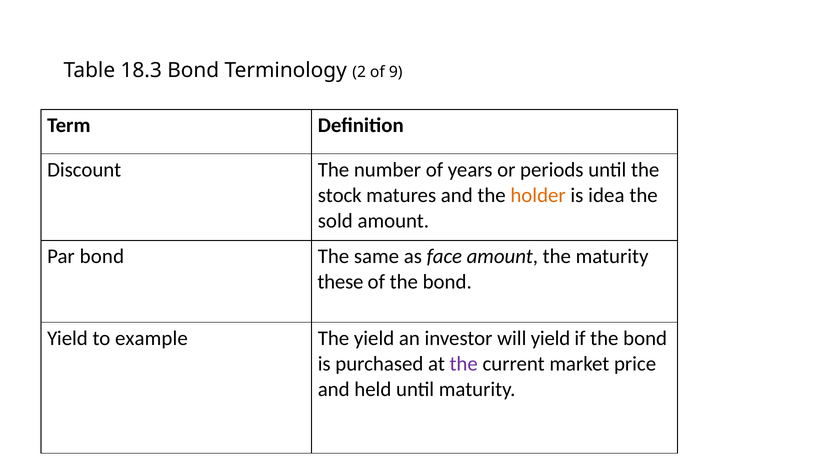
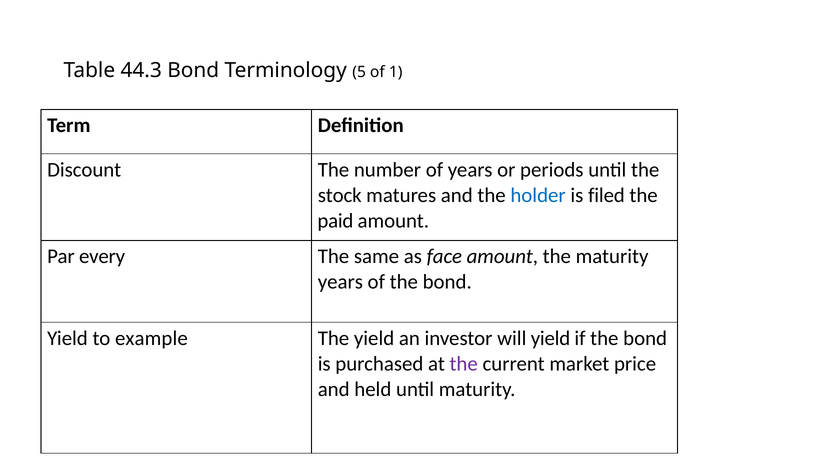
18.3: 18.3 -> 44.3
2: 2 -> 5
9: 9 -> 1
holder colour: orange -> blue
idea: idea -> filed
sold: sold -> paid
Par bond: bond -> every
these at (340, 282): these -> years
